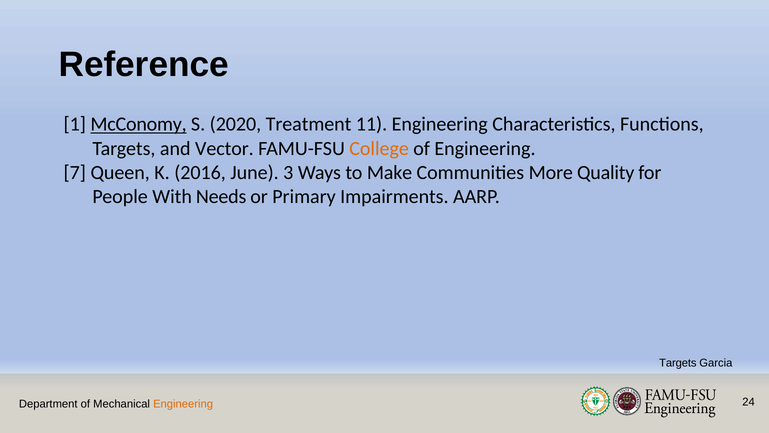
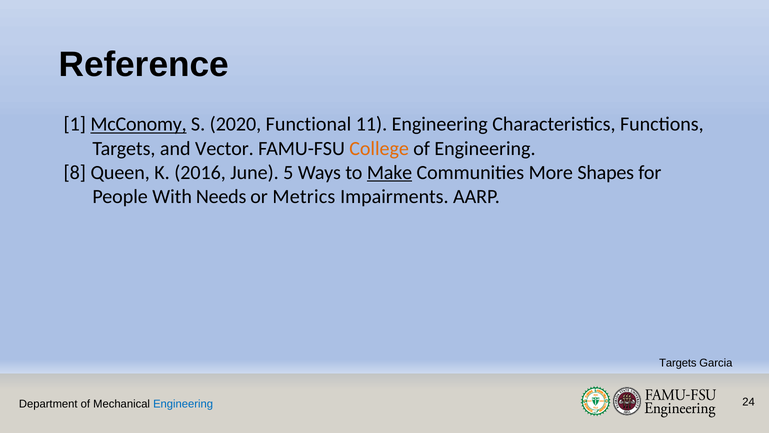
Treatment: Treatment -> Functional
7: 7 -> 8
3: 3 -> 5
Make underline: none -> present
Quality: Quality -> Shapes
Primary: Primary -> Metrics
Engineering at (183, 404) colour: orange -> blue
